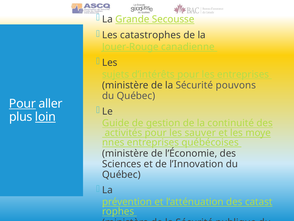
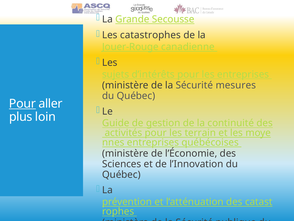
pouvons: pouvons -> mesures
loin underline: present -> none
sauver: sauver -> terrain
